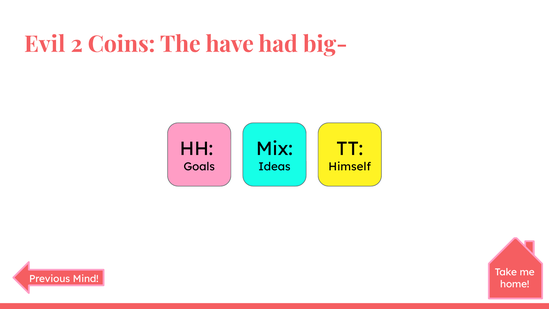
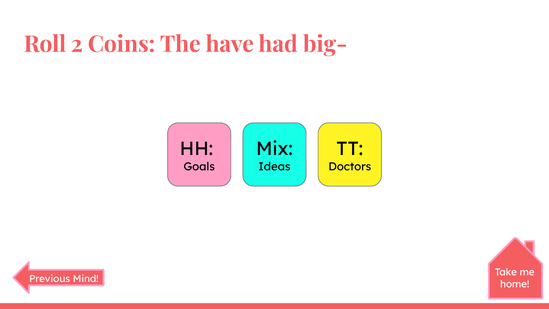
Evil: Evil -> Roll
Himself: Himself -> Doctors
